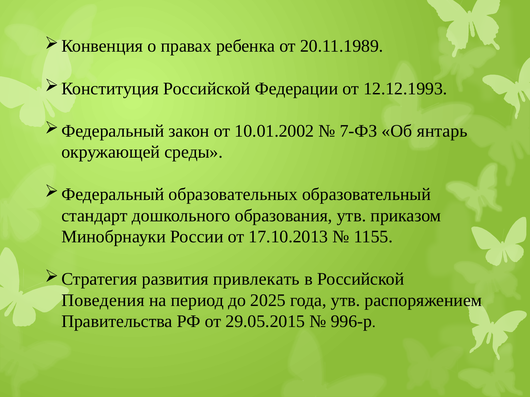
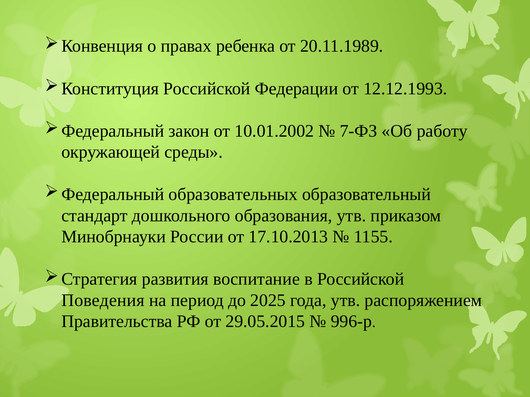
янтарь: янтарь -> работу
привлекать: привлекать -> воспитание
